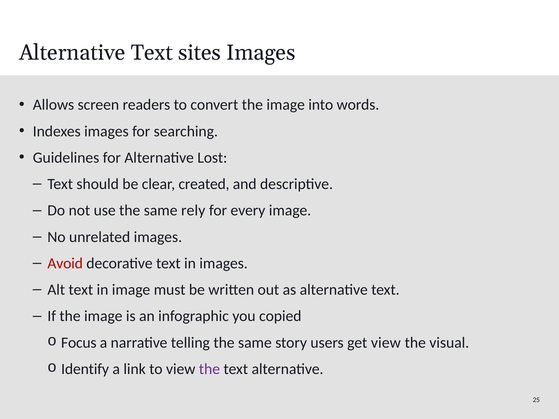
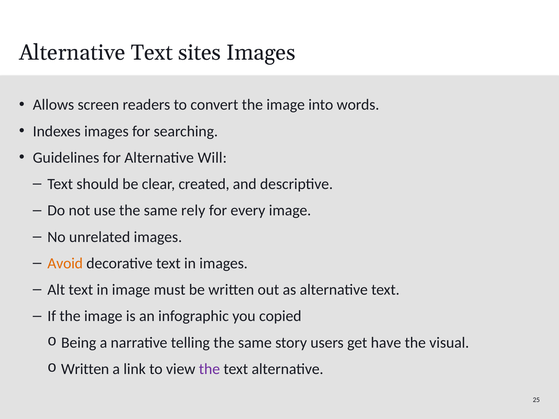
Lost: Lost -> Will
Avoid colour: red -> orange
Focus: Focus -> Being
get view: view -> have
Identify at (85, 369): Identify -> Written
